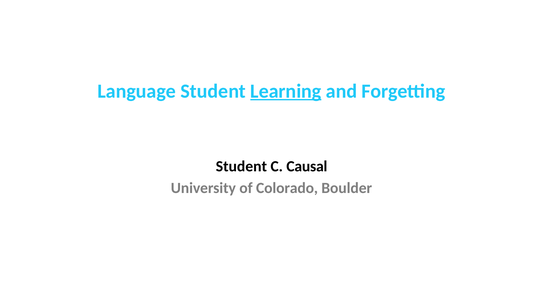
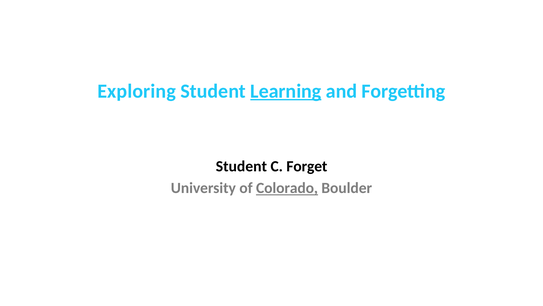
Language: Language -> Exploring
Causal: Causal -> Forget
Colorado underline: none -> present
